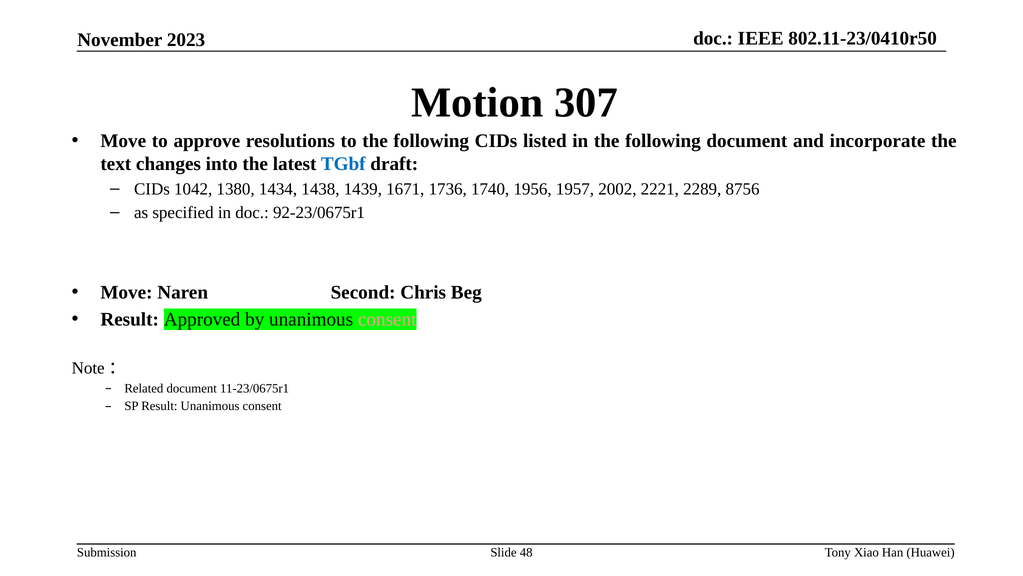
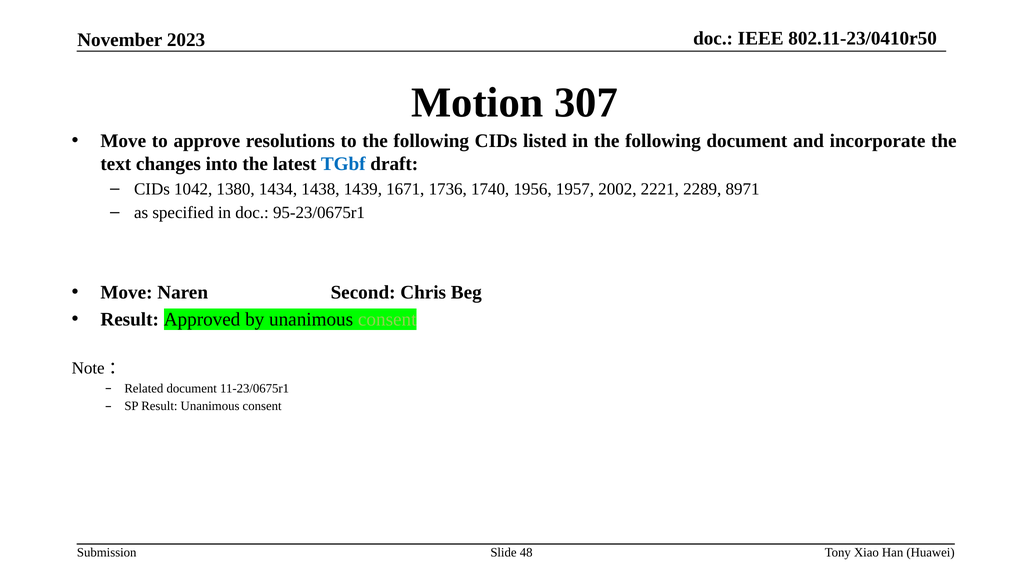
8756: 8756 -> 8971
92-23/0675r1: 92-23/0675r1 -> 95-23/0675r1
consent at (387, 319) colour: pink -> light green
